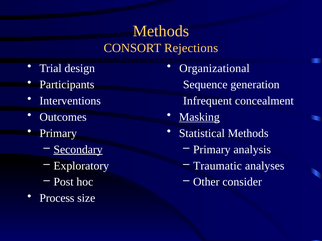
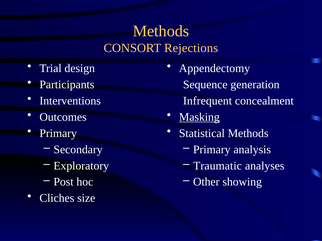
Organizational: Organizational -> Appendectomy
Secondary underline: present -> none
consider: consider -> showing
Process: Process -> Cliches
